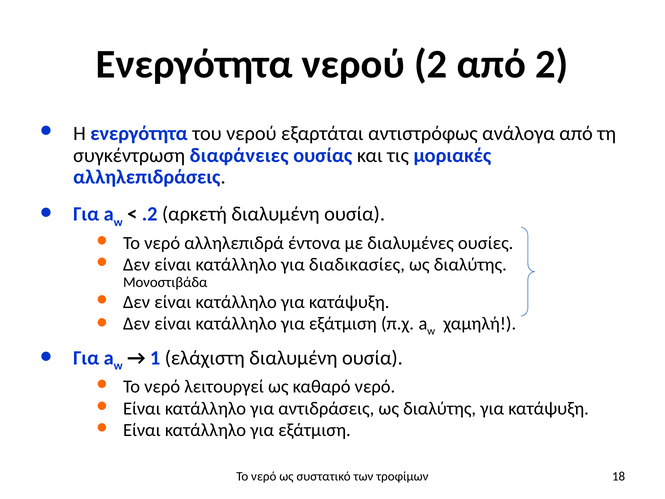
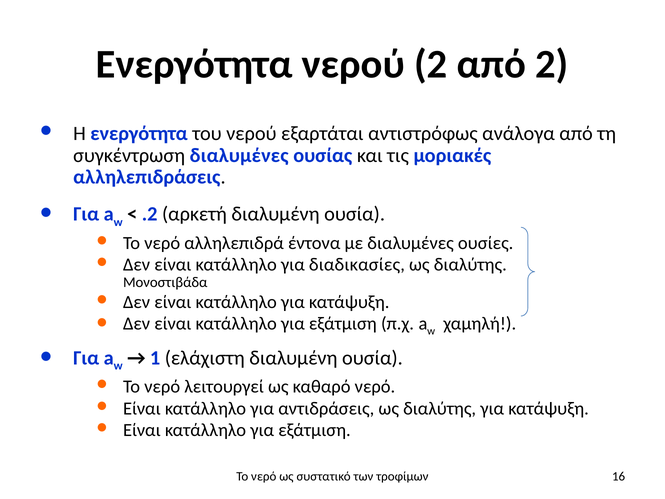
συγκέντρωση διαφάνειες: διαφάνειες -> διαλυμένες
18: 18 -> 16
